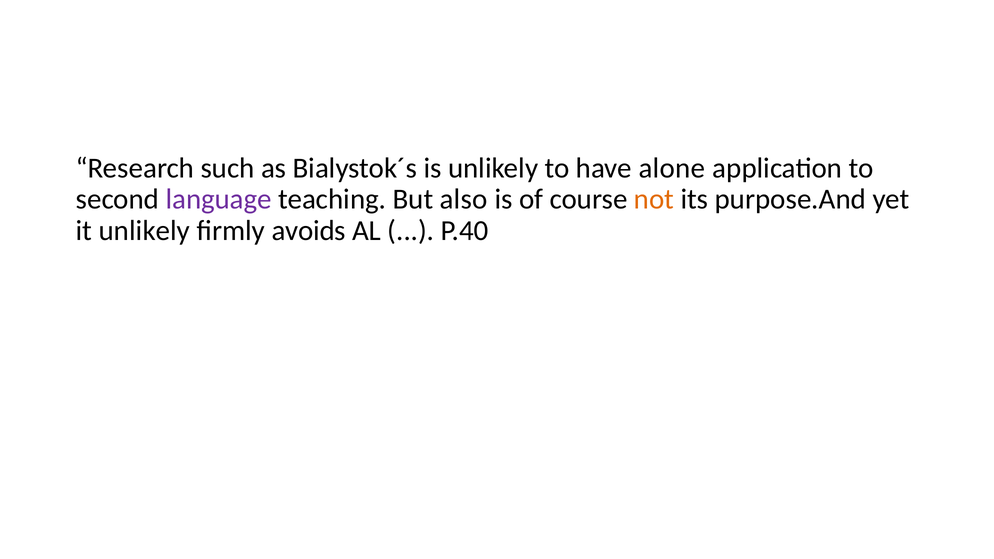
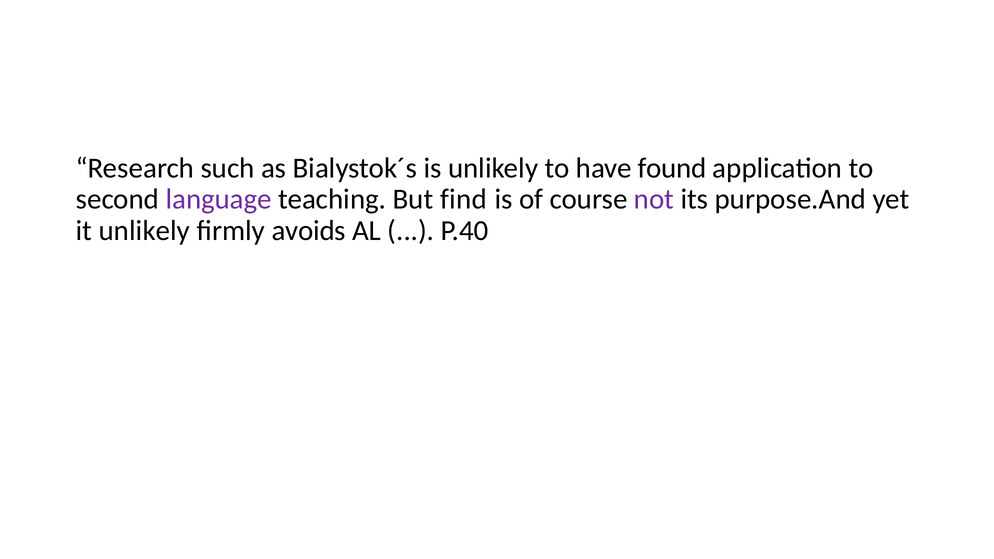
alone: alone -> found
also: also -> find
not colour: orange -> purple
